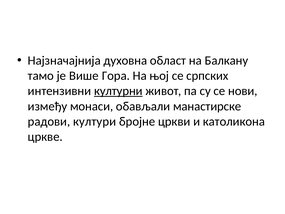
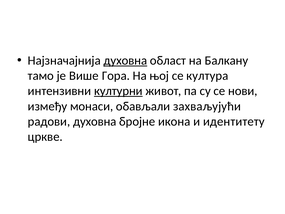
духовна at (125, 60) underline: none -> present
српских: српских -> култура
манастирске: манастирске -> захваљујући
радови култури: култури -> духовна
цркви: цркви -> икона
католикона: католикона -> идентитету
